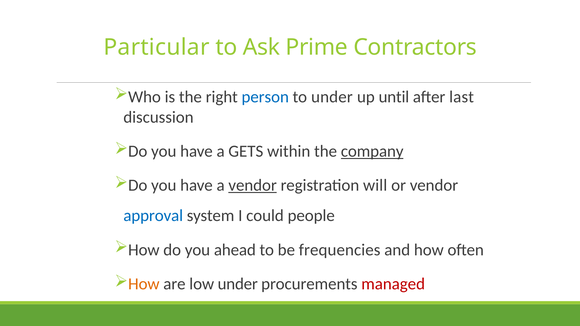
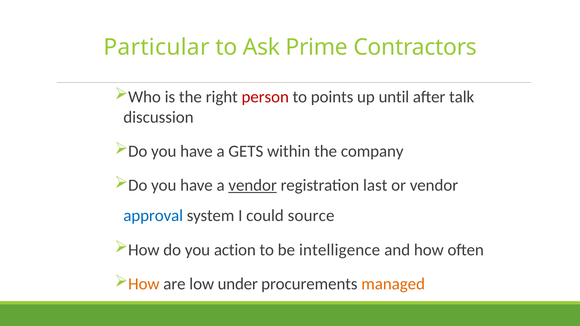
person colour: blue -> red
to under: under -> points
last: last -> talk
company underline: present -> none
will: will -> last
people: people -> source
ahead: ahead -> action
frequencies: frequencies -> intelligence
managed colour: red -> orange
